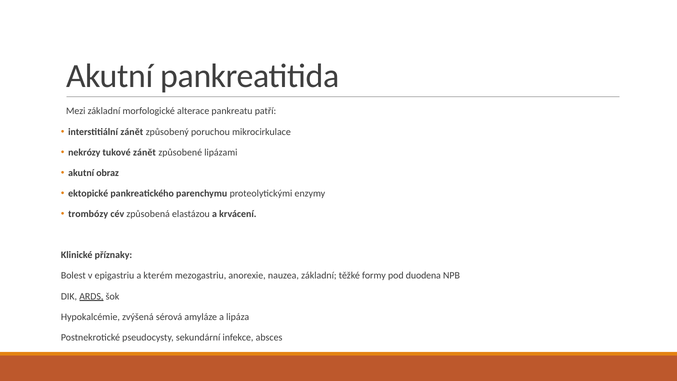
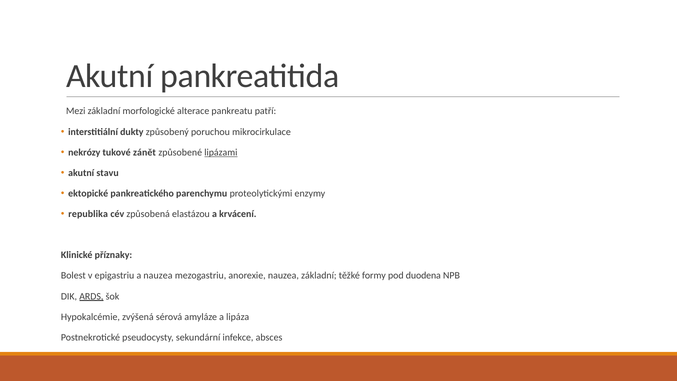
interstitiální zánět: zánět -> dukty
lipázami underline: none -> present
obraz: obraz -> stavu
trombózy: trombózy -> republika
a kterém: kterém -> nauzea
